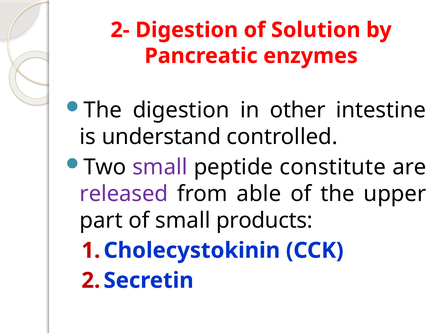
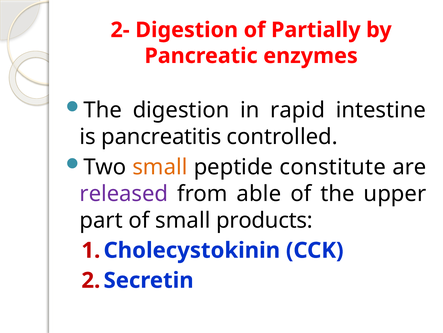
Solution: Solution -> Partially
other: other -> rapid
understand: understand -> pancreatitis
small at (160, 167) colour: purple -> orange
